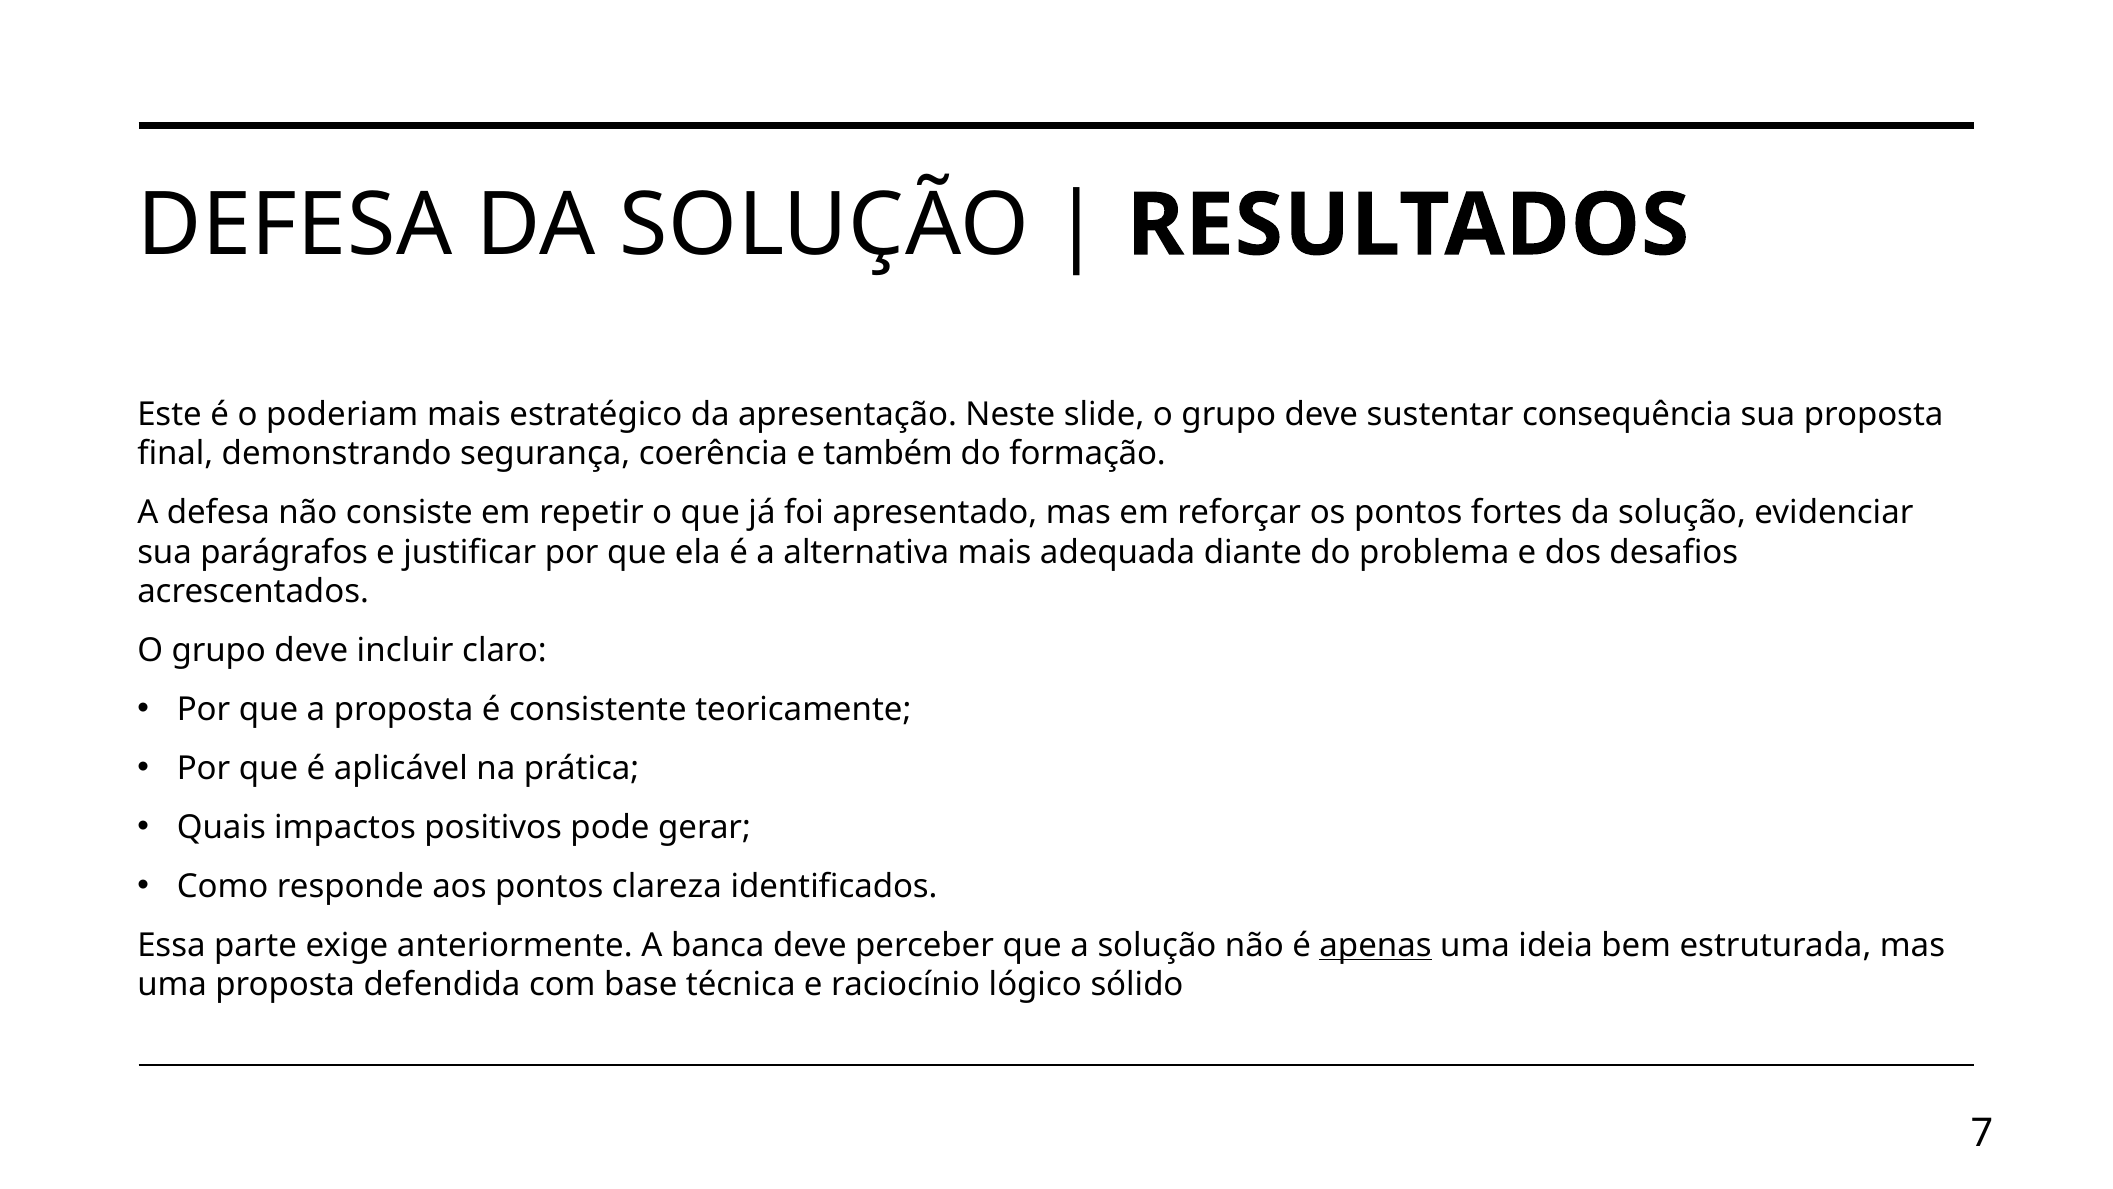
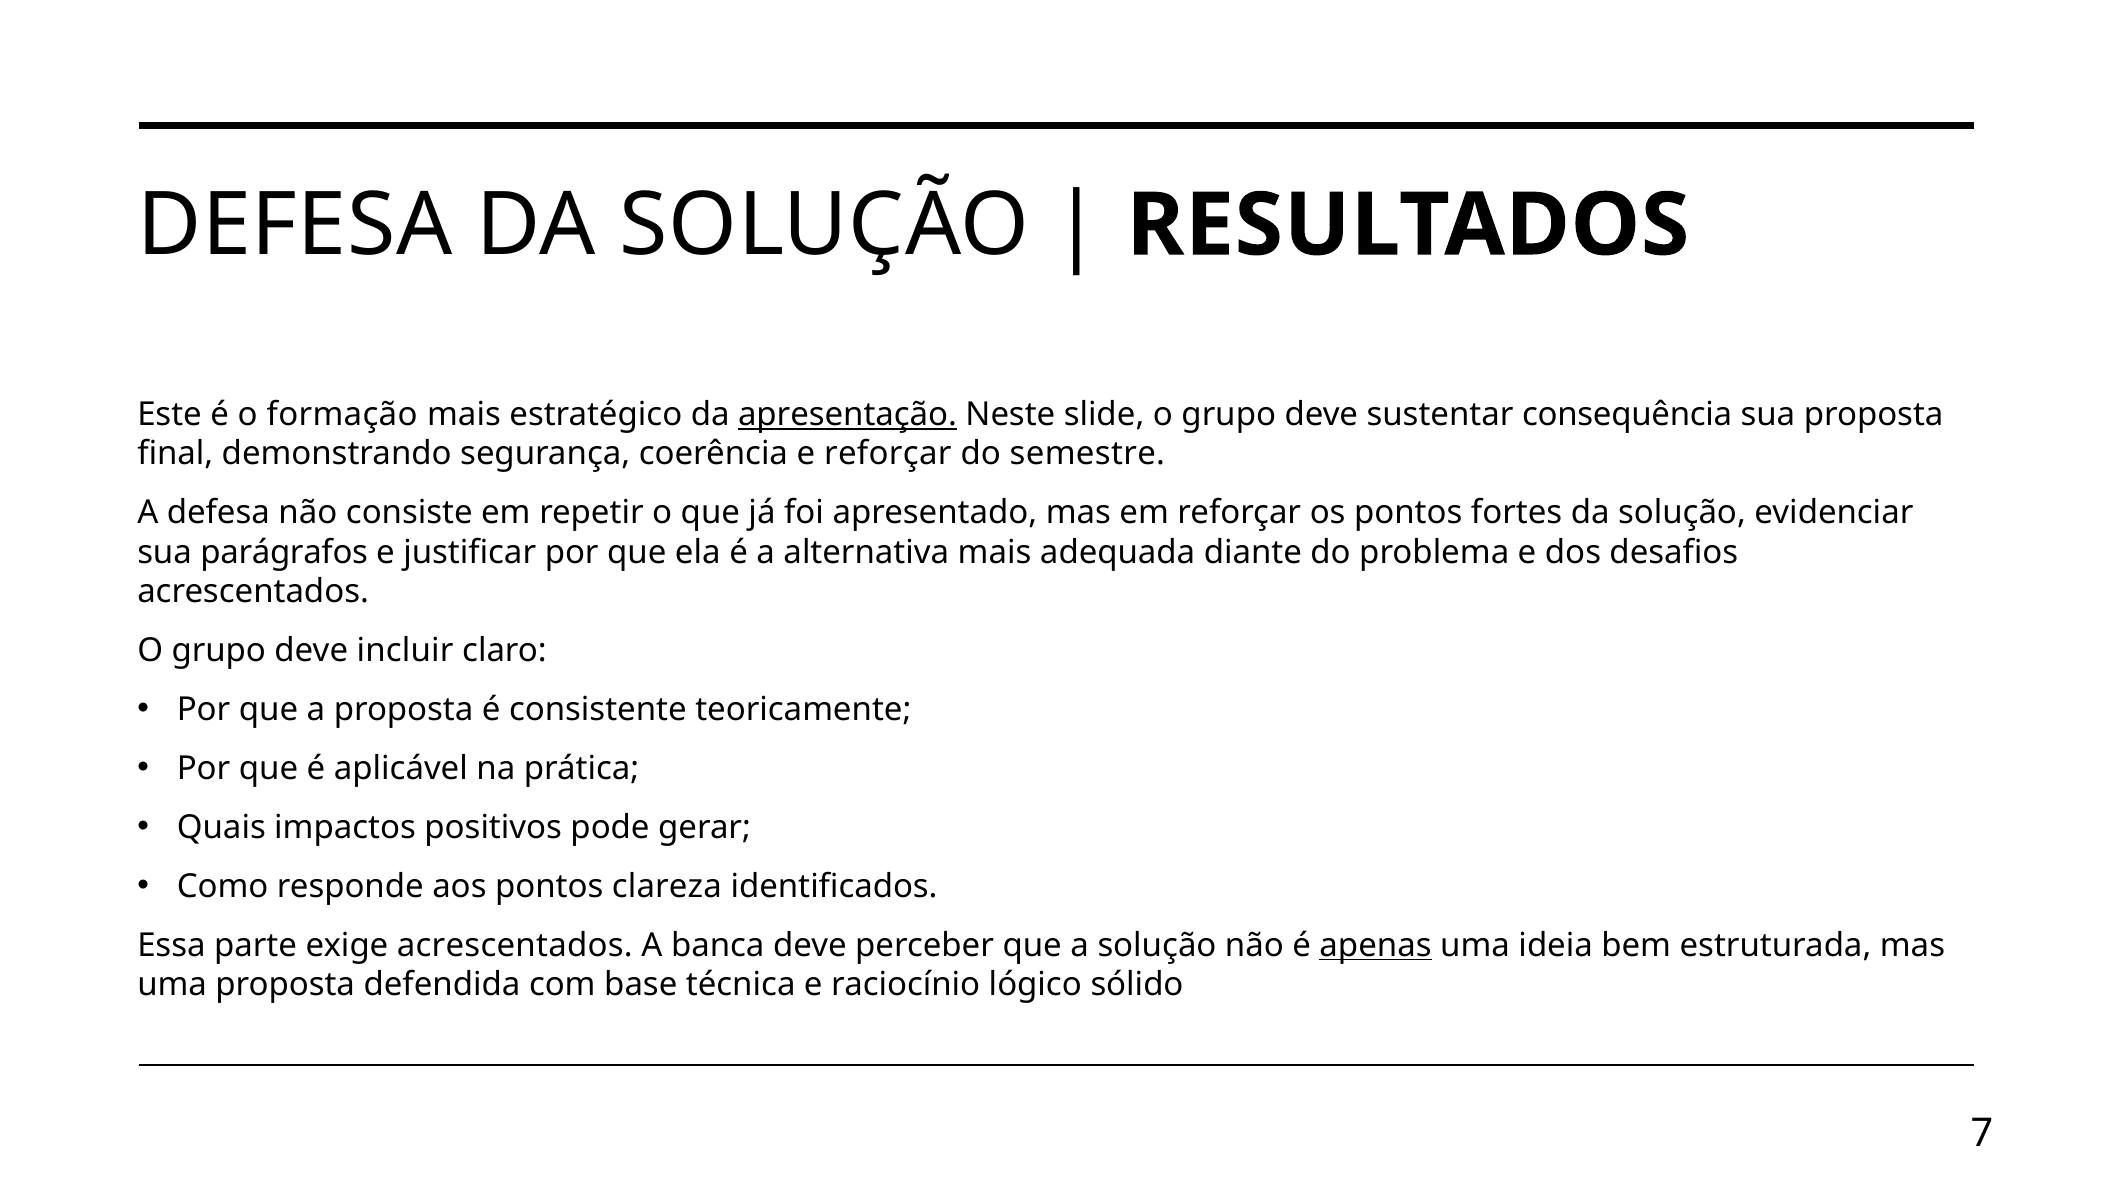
poderiam: poderiam -> formação
apresentação underline: none -> present
e também: também -> reforçar
formação: formação -> semestre
exige anteriormente: anteriormente -> acrescentados
